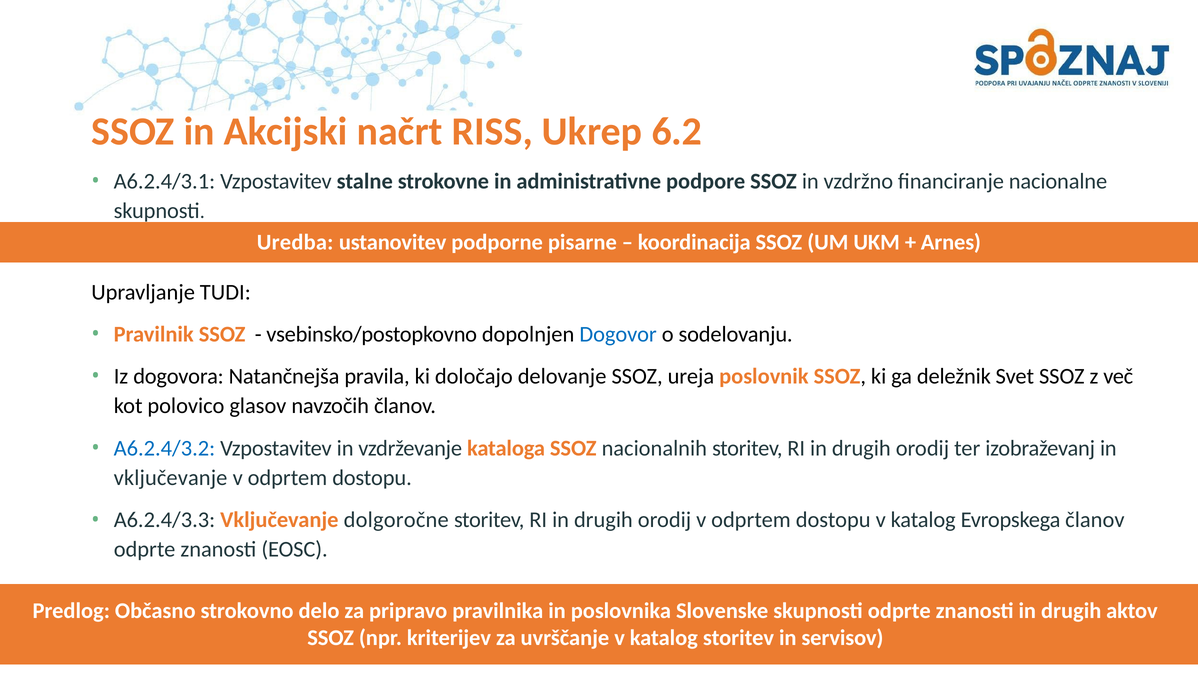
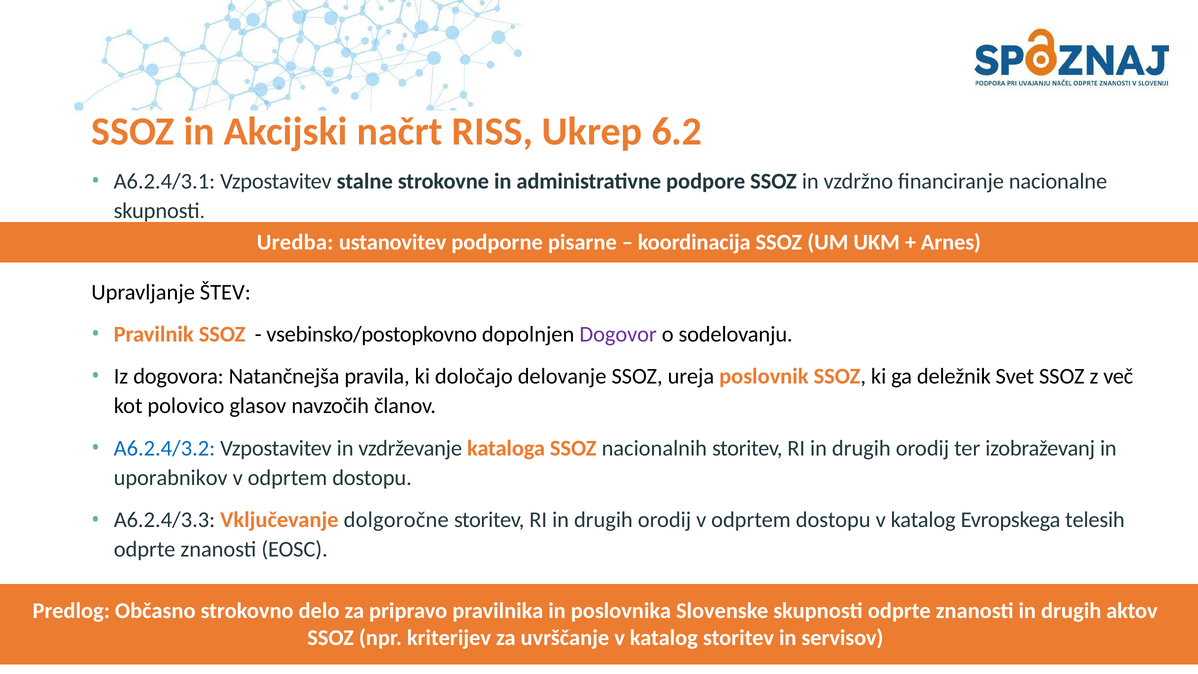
TUDI: TUDI -> ŠTEV
Dogovor colour: blue -> purple
vključevanje at (171, 478): vključevanje -> uporabnikov
Evropskega članov: članov -> telesih
